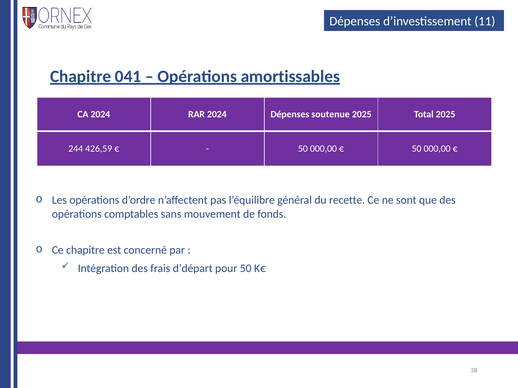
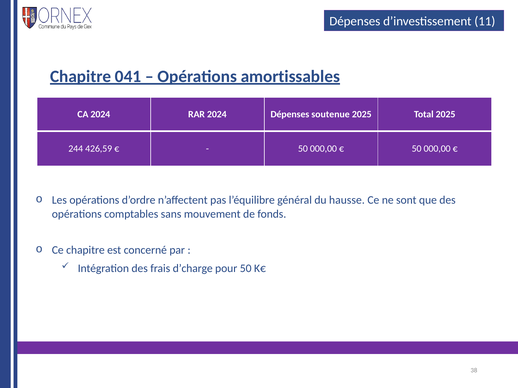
recette: recette -> hausse
d’départ: d’départ -> d’charge
